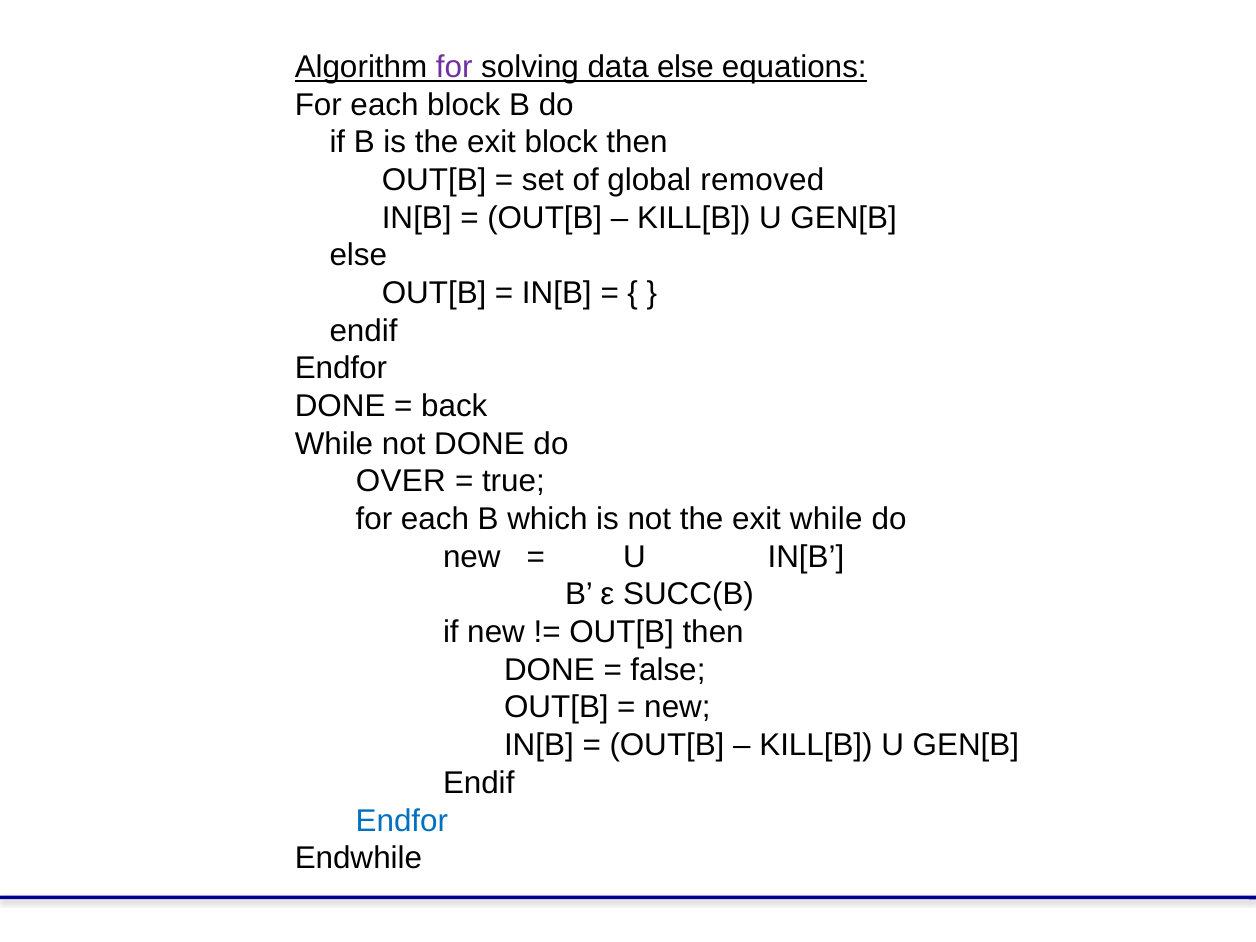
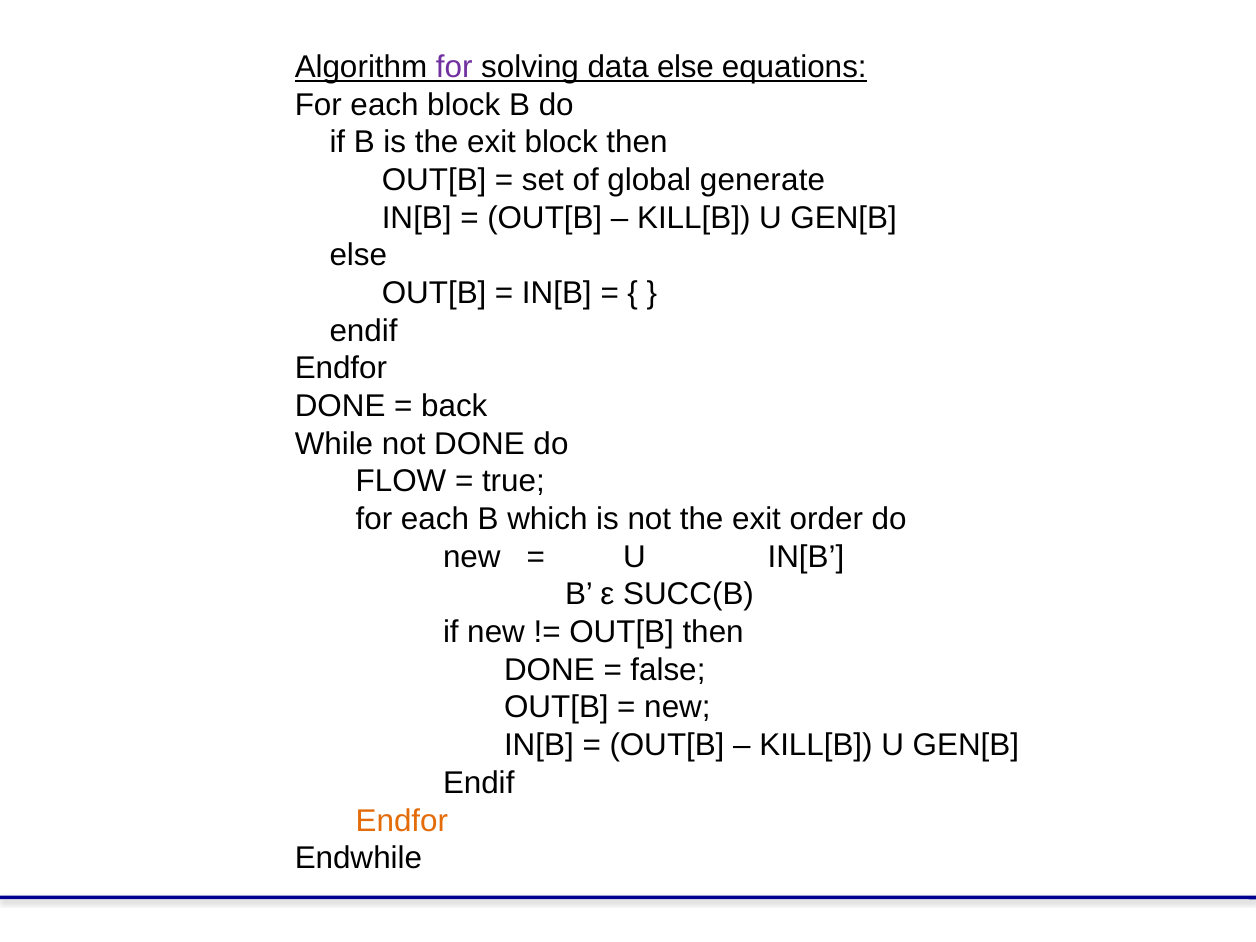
removed: removed -> generate
OVER: OVER -> FLOW
exit while: while -> order
Endfor at (402, 821) colour: blue -> orange
